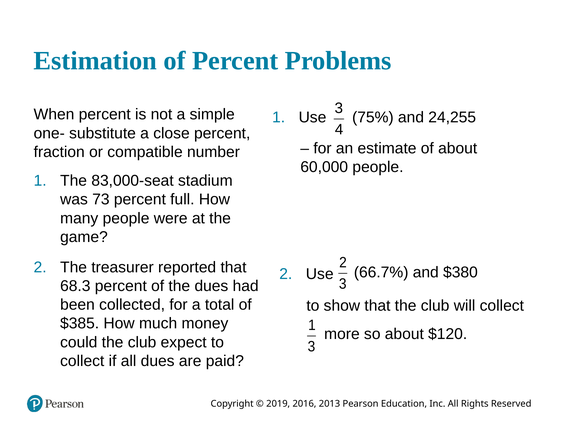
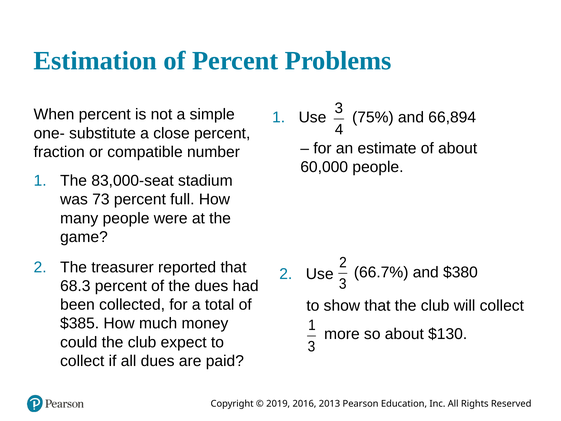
24,255: 24,255 -> 66,894
$120: $120 -> $130
